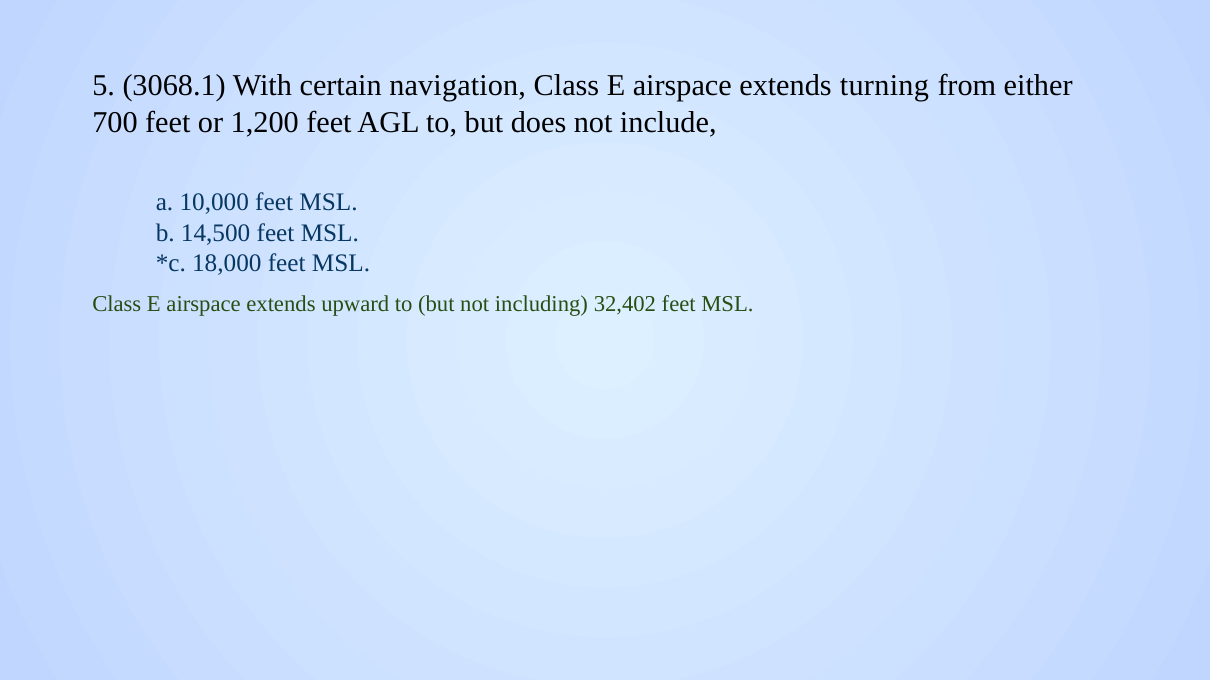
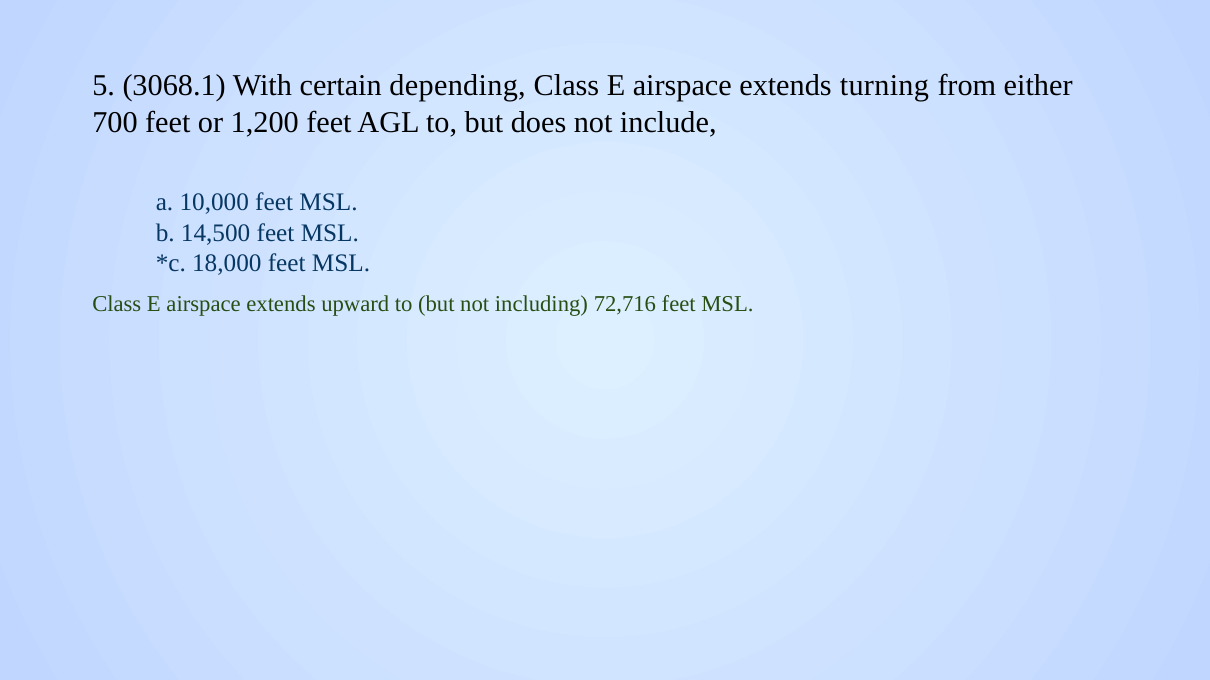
navigation: navigation -> depending
32,402: 32,402 -> 72,716
